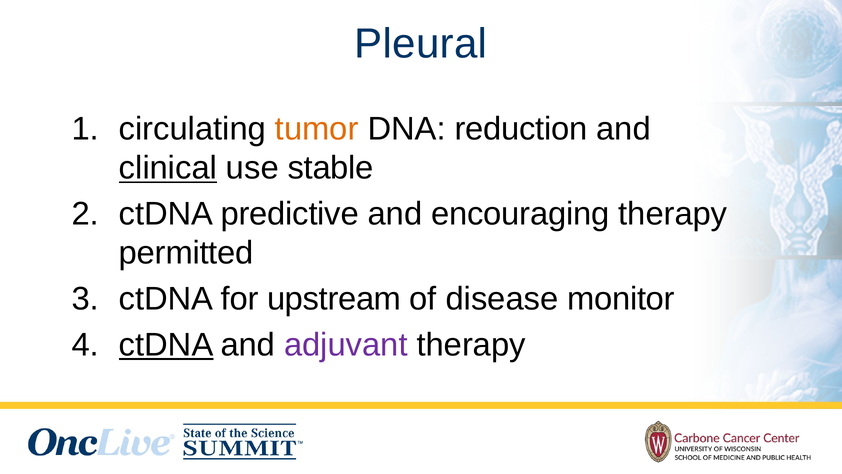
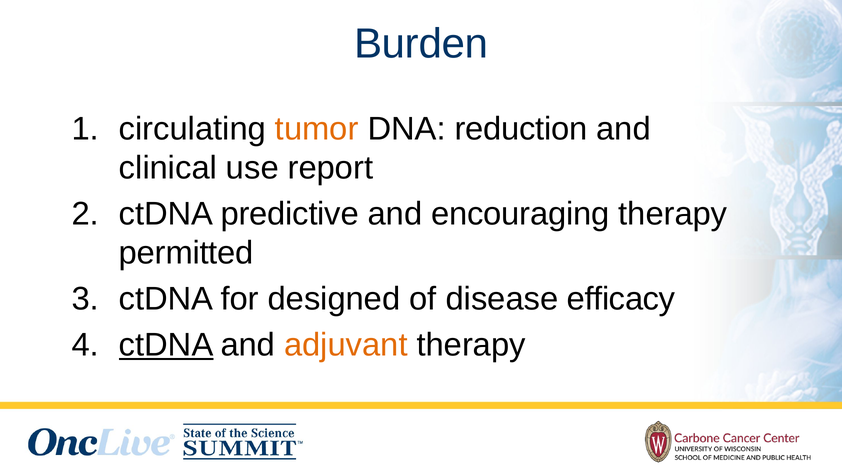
Pleural: Pleural -> Burden
clinical underline: present -> none
stable: stable -> report
upstream: upstream -> designed
monitor: monitor -> efficacy
adjuvant colour: purple -> orange
